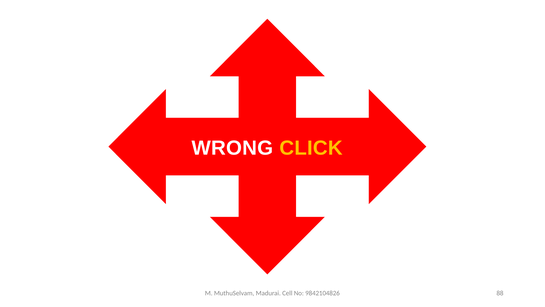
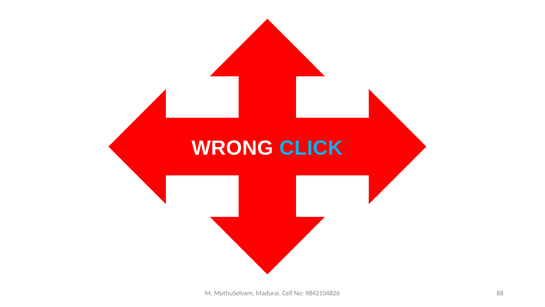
CLICK colour: yellow -> light blue
